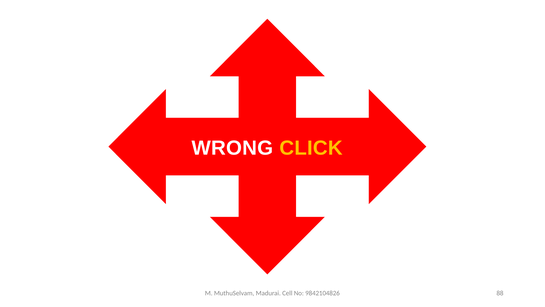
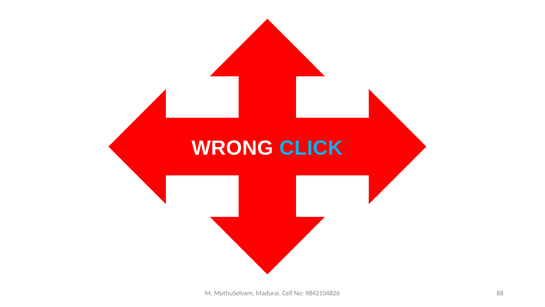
CLICK colour: yellow -> light blue
